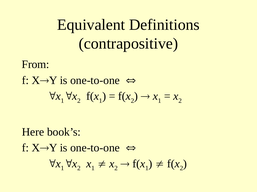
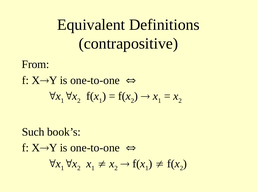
Here: Here -> Such
